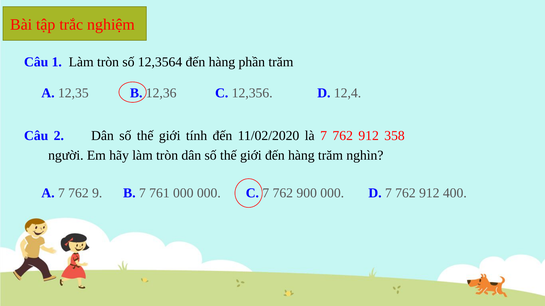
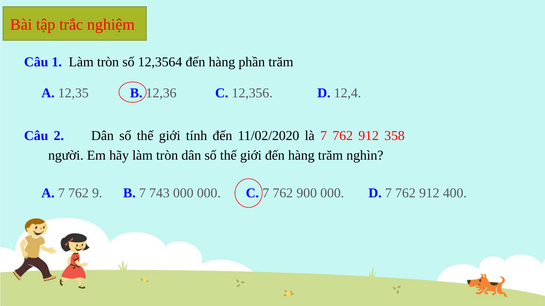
761: 761 -> 743
